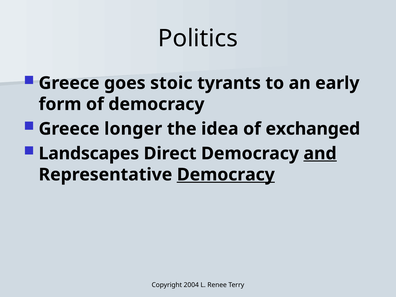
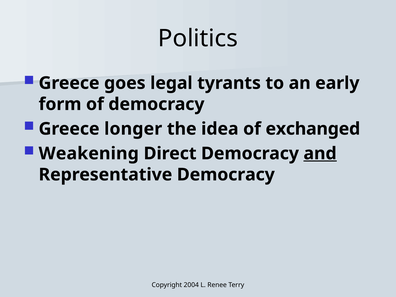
stoic: stoic -> legal
Landscapes: Landscapes -> Weakening
Democracy at (226, 175) underline: present -> none
